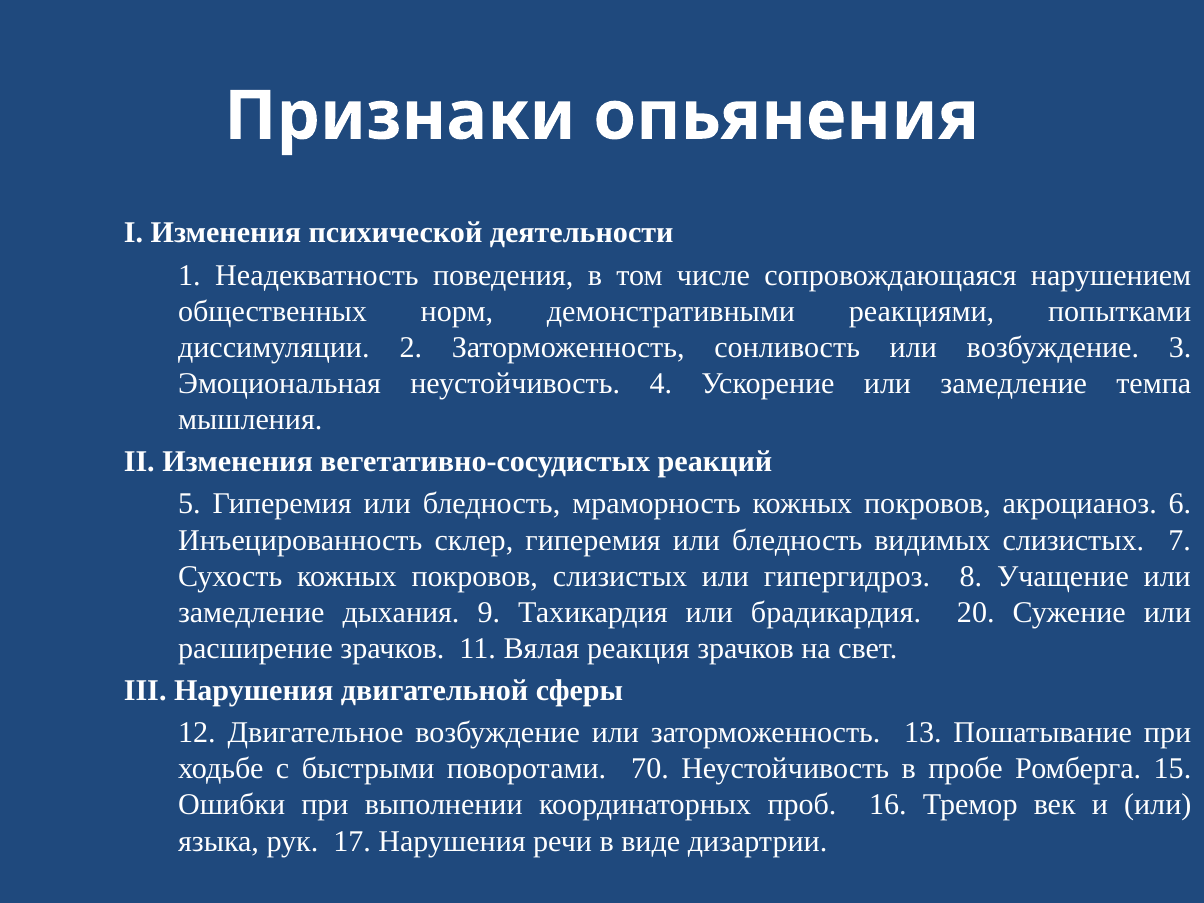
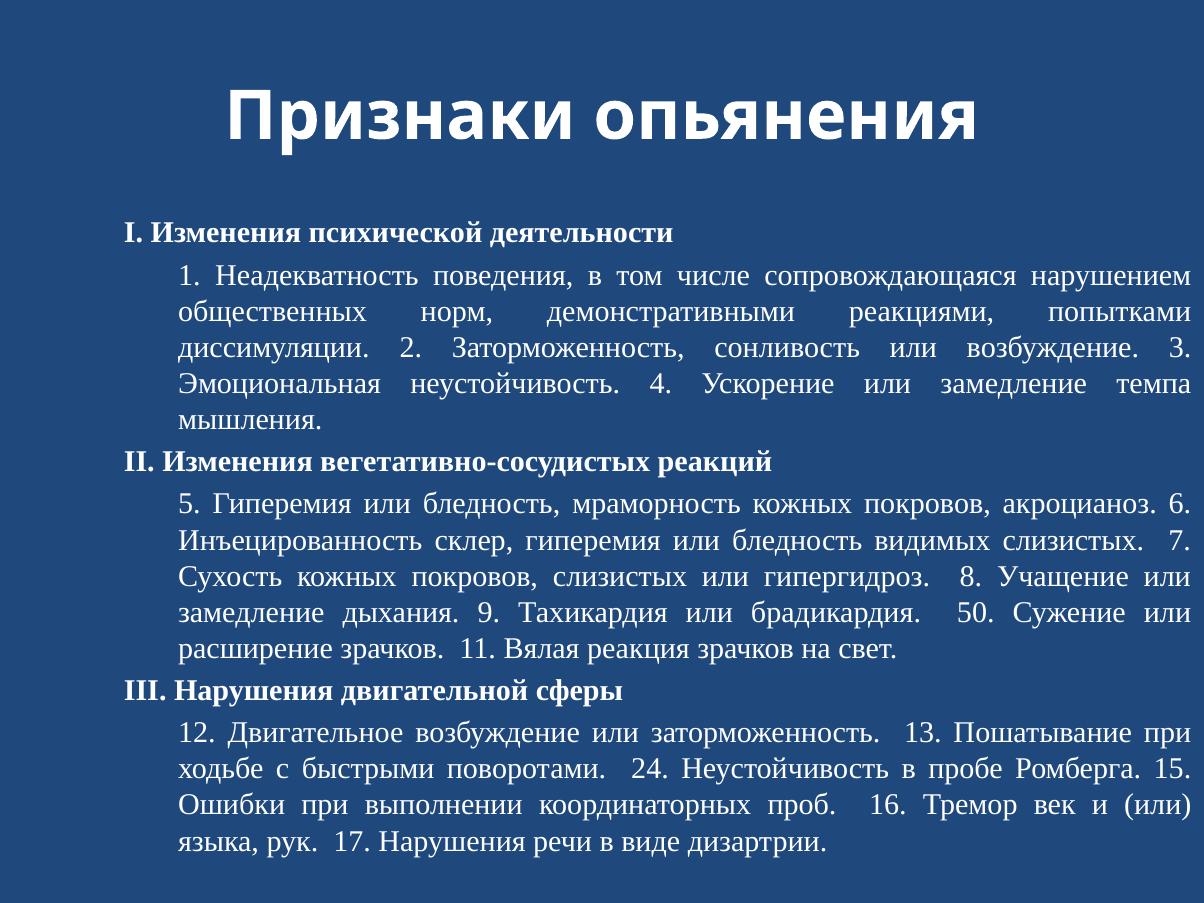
20: 20 -> 50
70: 70 -> 24
